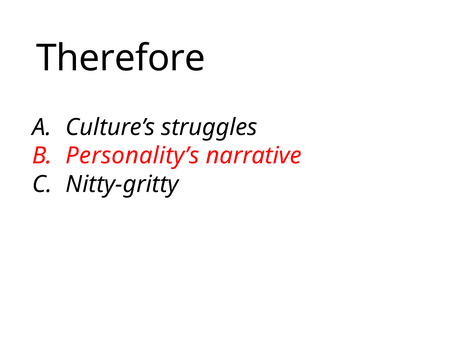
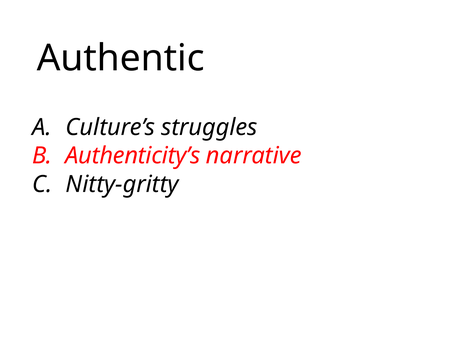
Therefore: Therefore -> Authentic
Personality’s: Personality’s -> Authenticity’s
